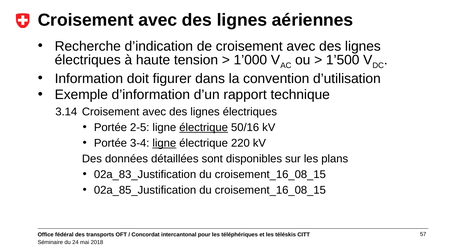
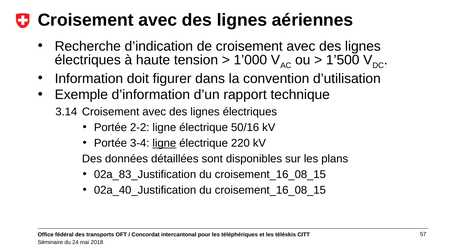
2-5: 2-5 -> 2-2
électrique at (204, 128) underline: present -> none
02a_85_Justification: 02a_85_Justification -> 02a_40_Justification
